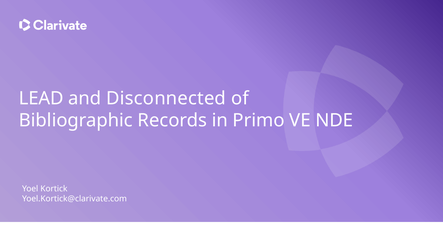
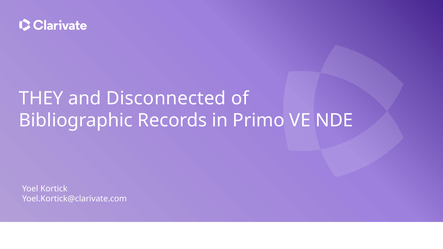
LEAD: LEAD -> THEY
